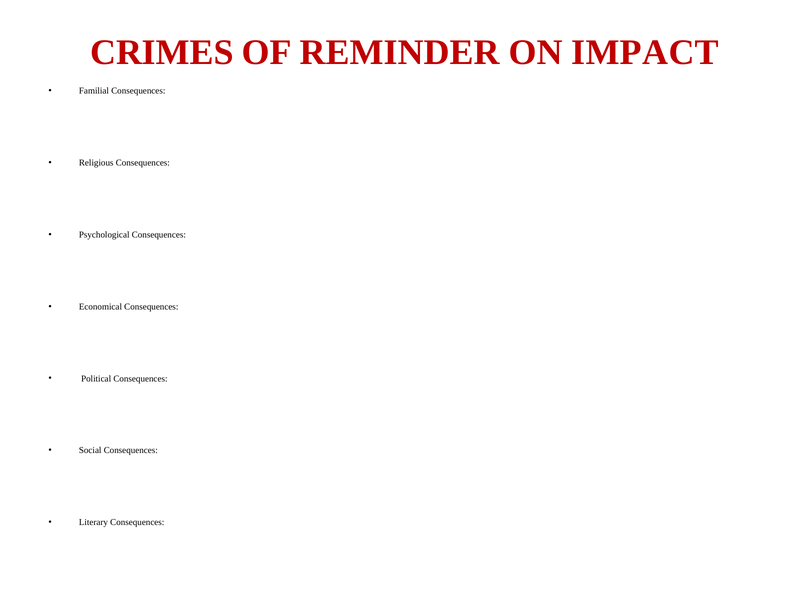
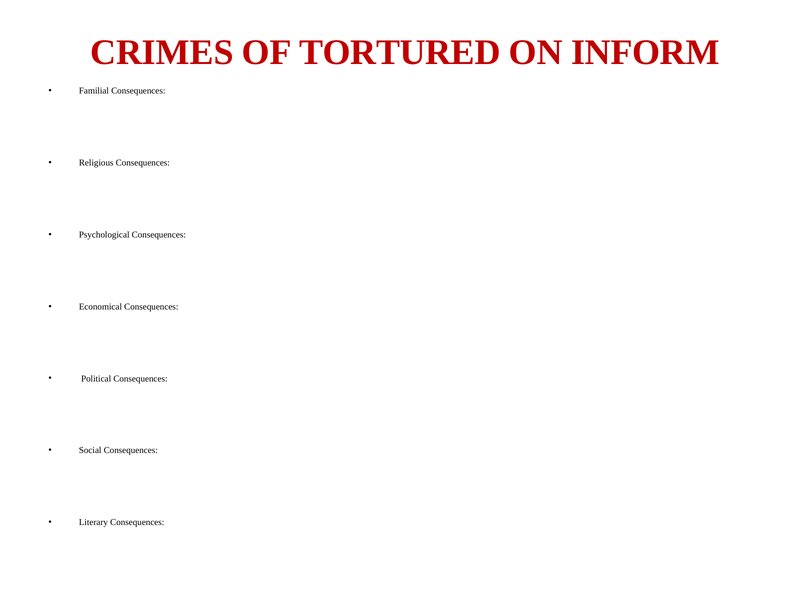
REMINDER: REMINDER -> TORTURED
IMPACT: IMPACT -> INFORM
